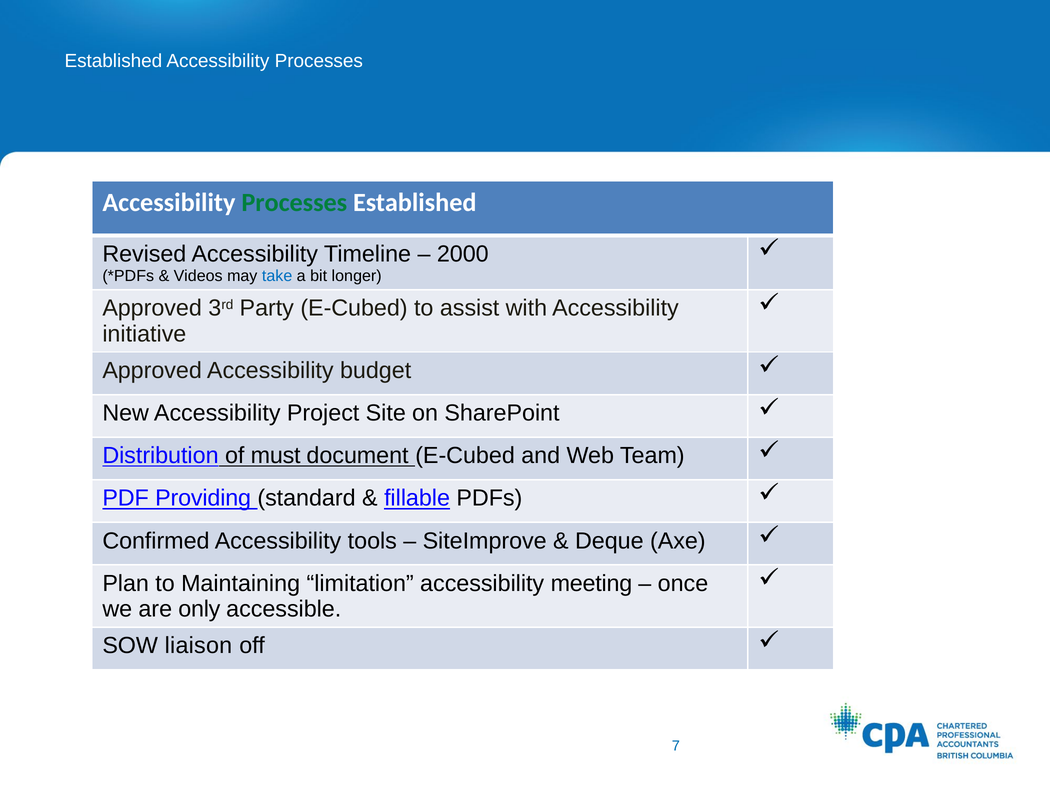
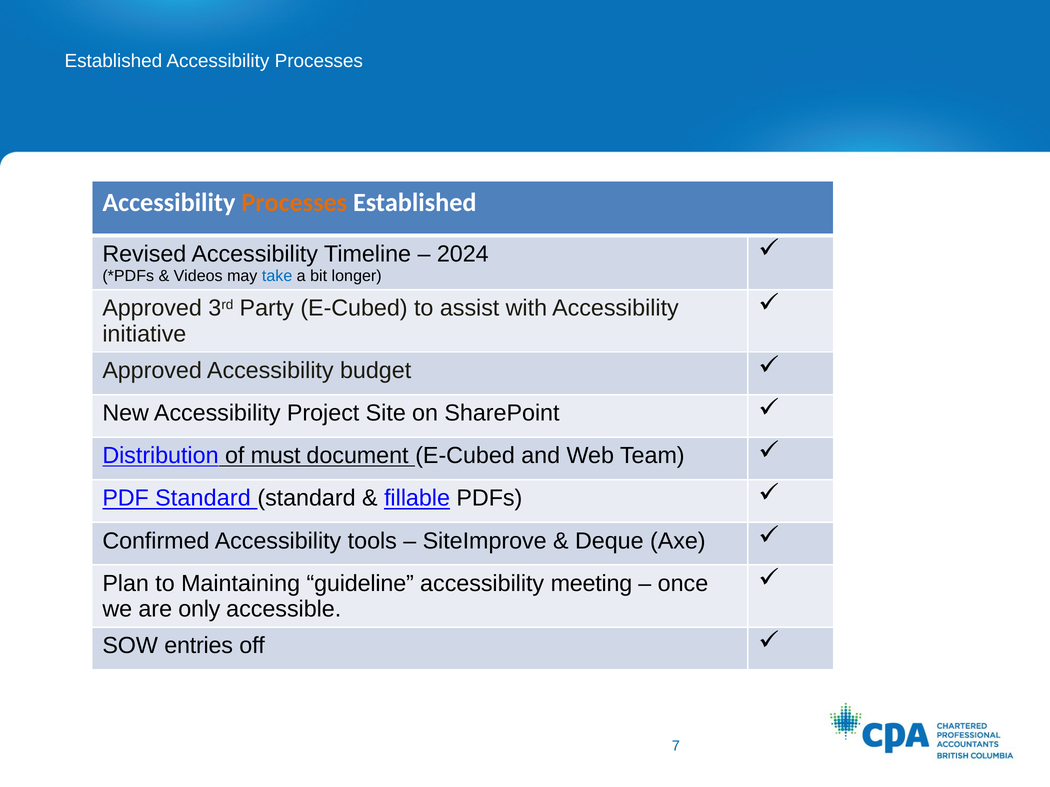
Processes at (294, 203) colour: green -> orange
2000: 2000 -> 2024
PDF Providing: Providing -> Standard
limitation: limitation -> guideline
liaison: liaison -> entries
